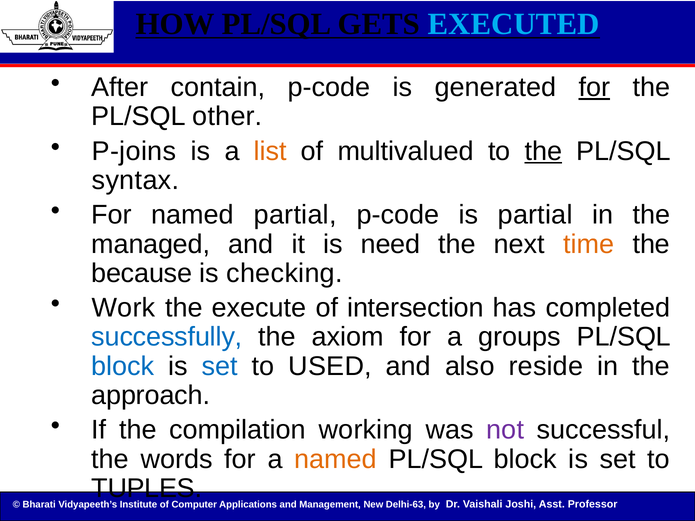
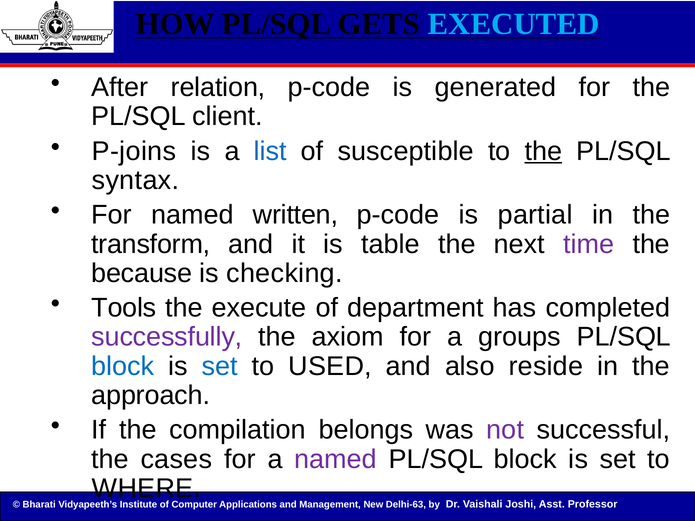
contain: contain -> relation
for at (594, 87) underline: present -> none
other: other -> client
list colour: orange -> blue
multivalued: multivalued -> susceptible
named partial: partial -> written
managed: managed -> transform
need: need -> table
time colour: orange -> purple
Work: Work -> Tools
intersection: intersection -> department
successfully colour: blue -> purple
working: working -> belongs
words: words -> cases
named at (336, 459) colour: orange -> purple
TUPLES: TUPLES -> WHERE
